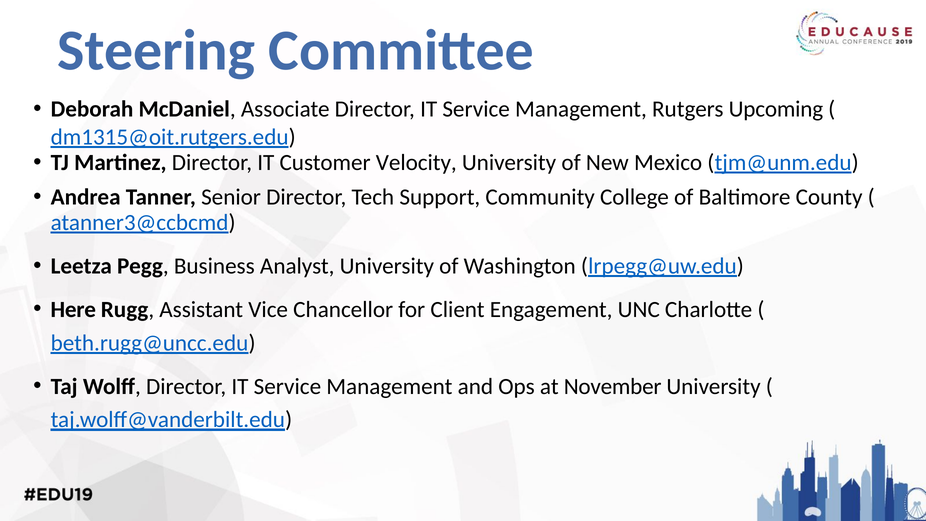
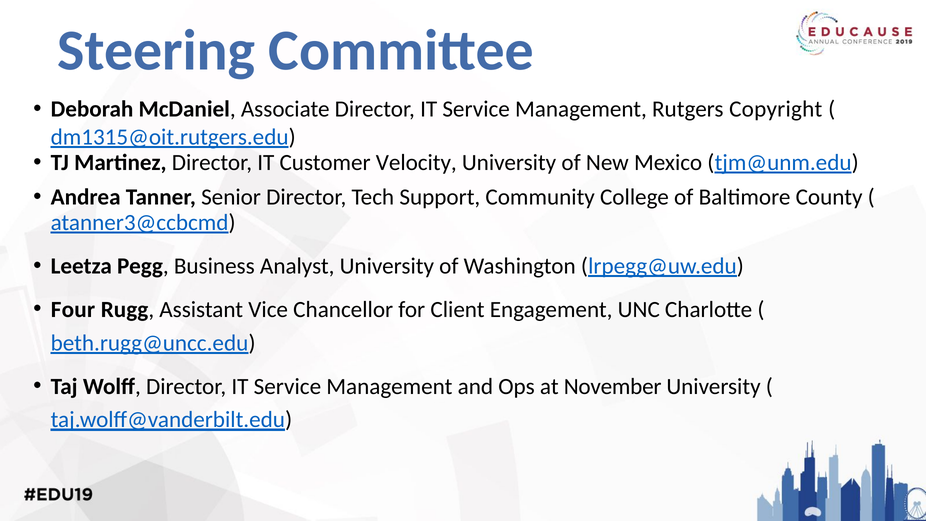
Upcoming: Upcoming -> Copyright
Here: Here -> Four
